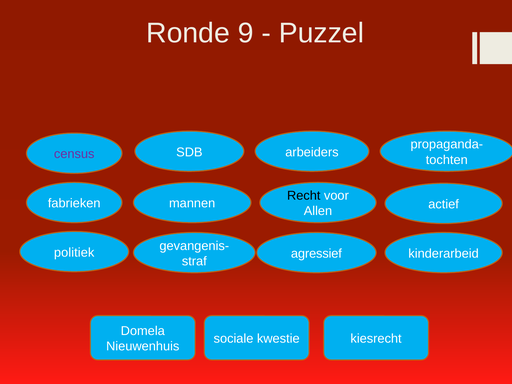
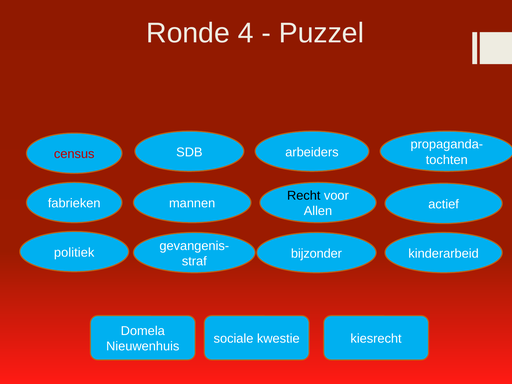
9: 9 -> 4
census colour: purple -> red
agressief: agressief -> bijzonder
